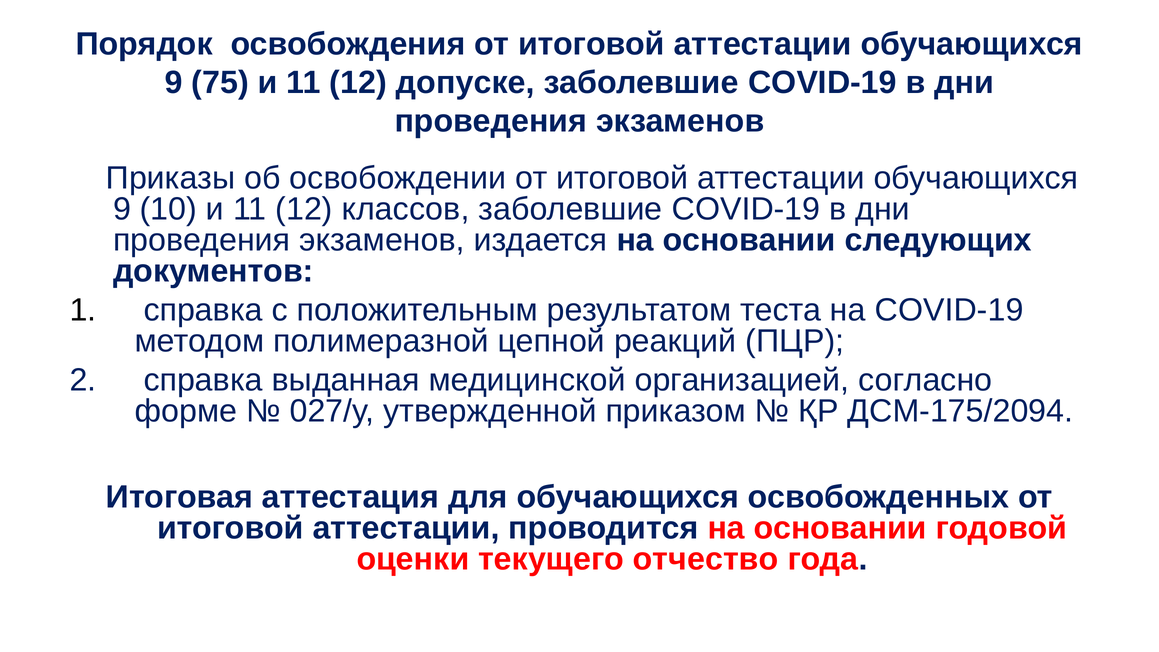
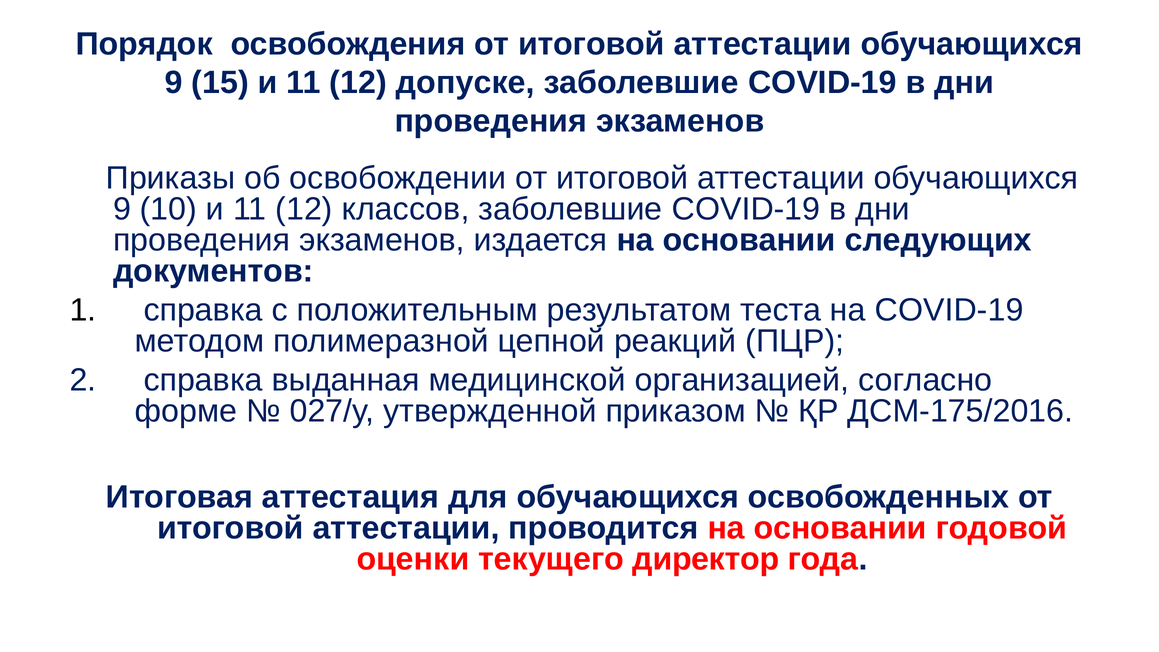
75: 75 -> 15
ДСМ-175/2094: ДСМ-175/2094 -> ДСМ-175/2016
отчество: отчество -> директор
